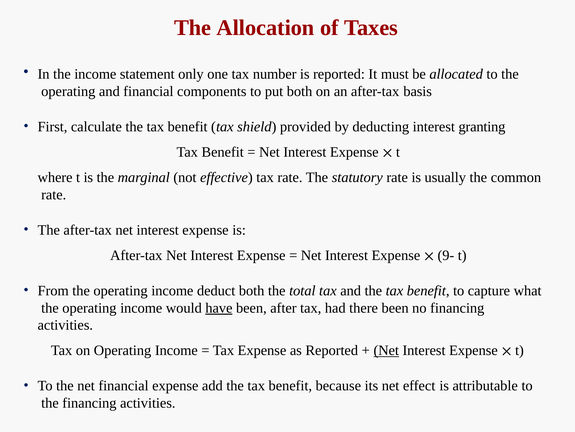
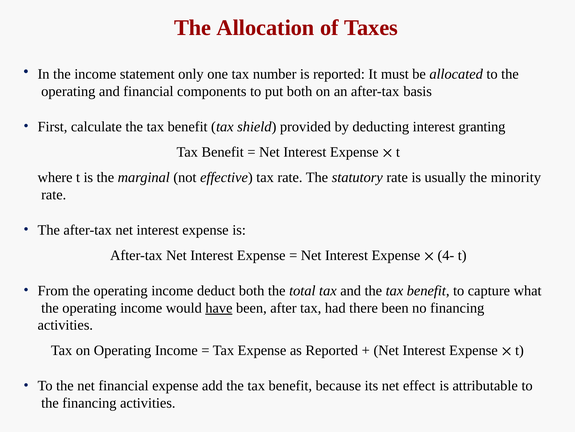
common: common -> minority
9-: 9- -> 4-
Net at (386, 350) underline: present -> none
